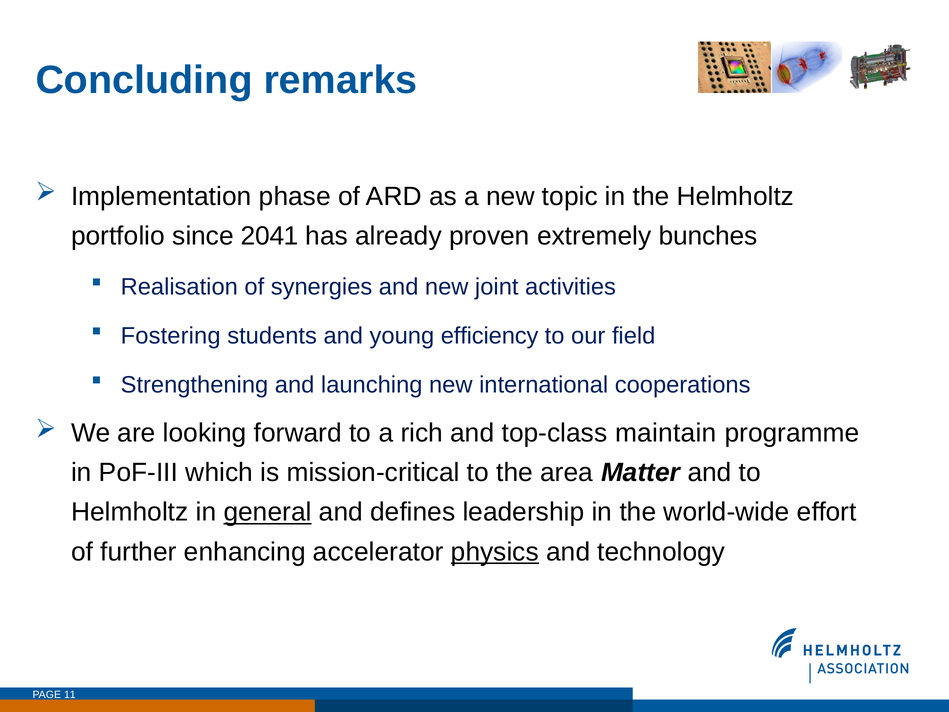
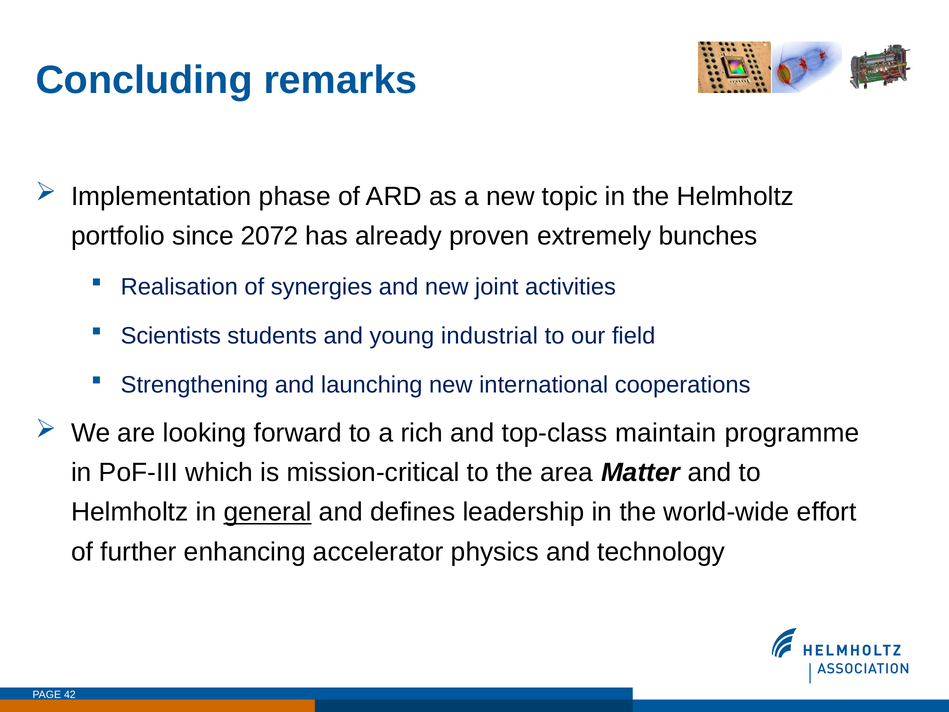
2041: 2041 -> 2072
Fostering: Fostering -> Scientists
efficiency: efficiency -> industrial
physics underline: present -> none
11: 11 -> 42
